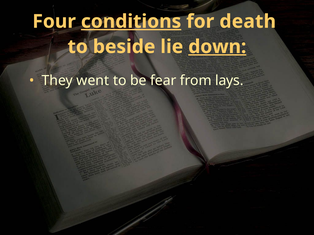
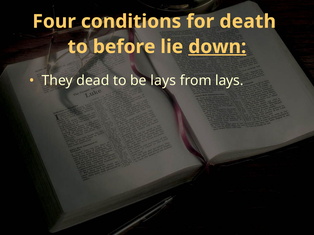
conditions underline: present -> none
beside: beside -> before
went: went -> dead
be fear: fear -> lays
